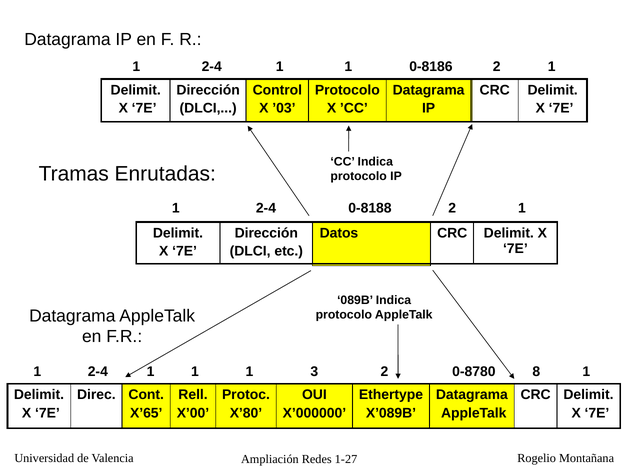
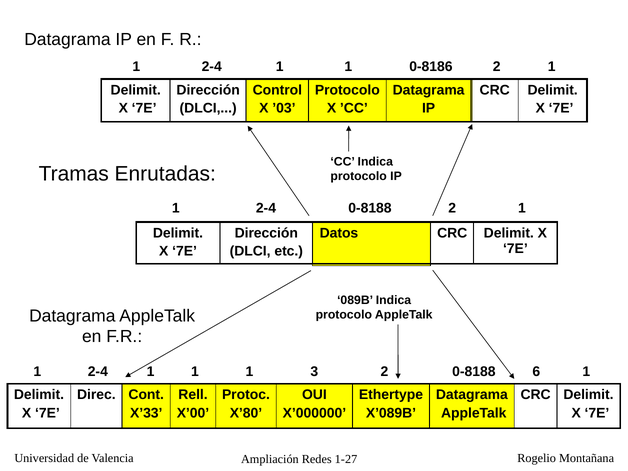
0-8780 at (474, 372): 0-8780 -> 0-8188
8: 8 -> 6
X’65: X’65 -> X’33
